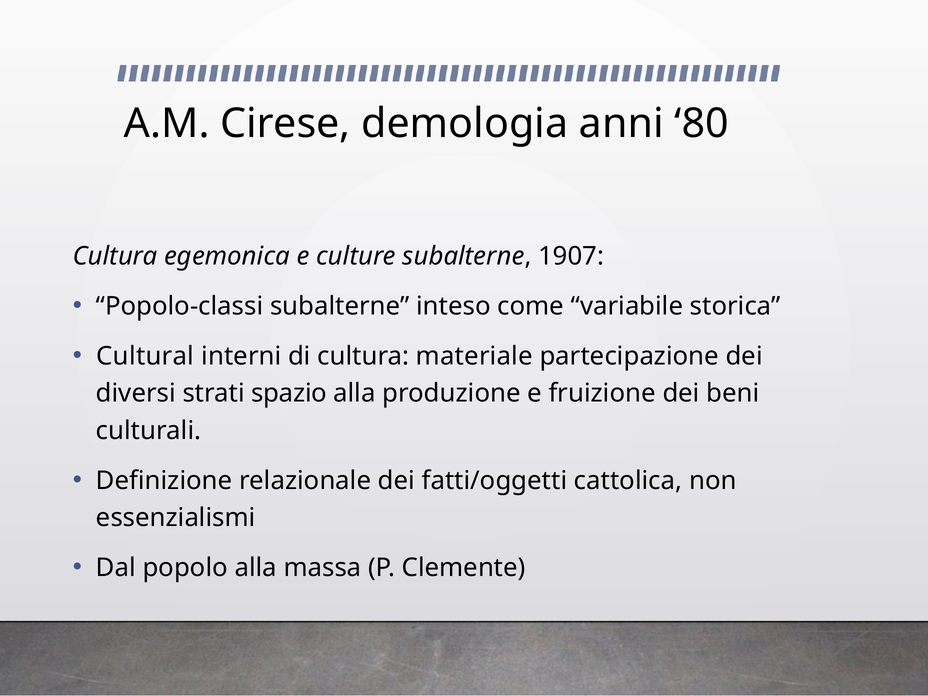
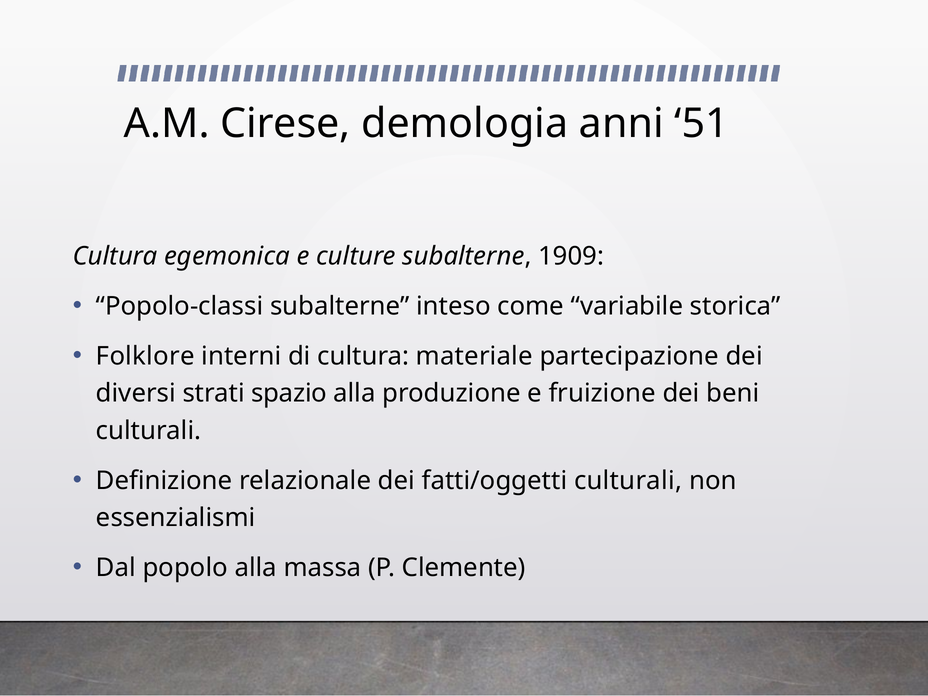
80: 80 -> 51
1907: 1907 -> 1909
Cultural: Cultural -> Folklore
fatti/oggetti cattolica: cattolica -> culturali
